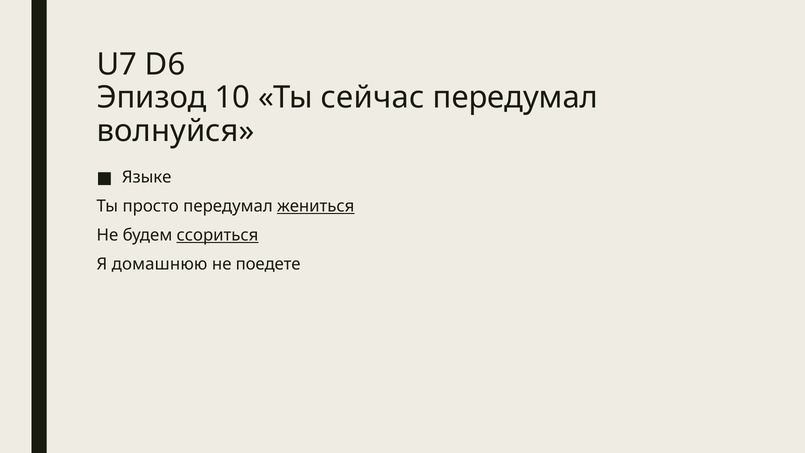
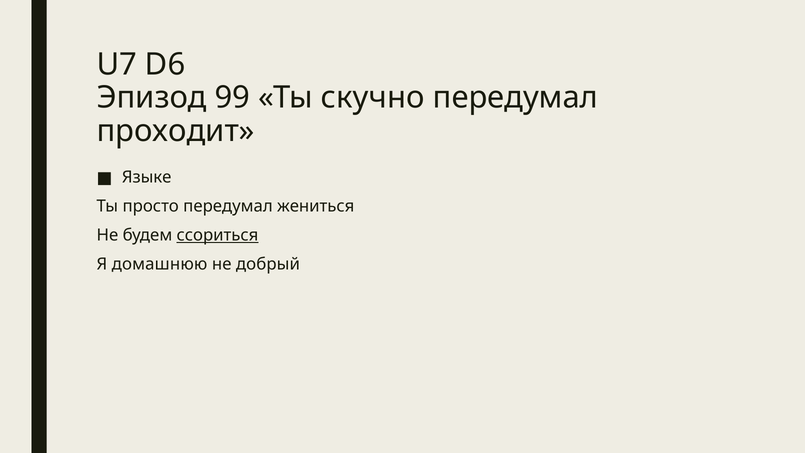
10: 10 -> 99
сейчас: сейчас -> скучно
волнуйся: волнуйся -> проходит
жениться underline: present -> none
поедете: поедете -> добрый
